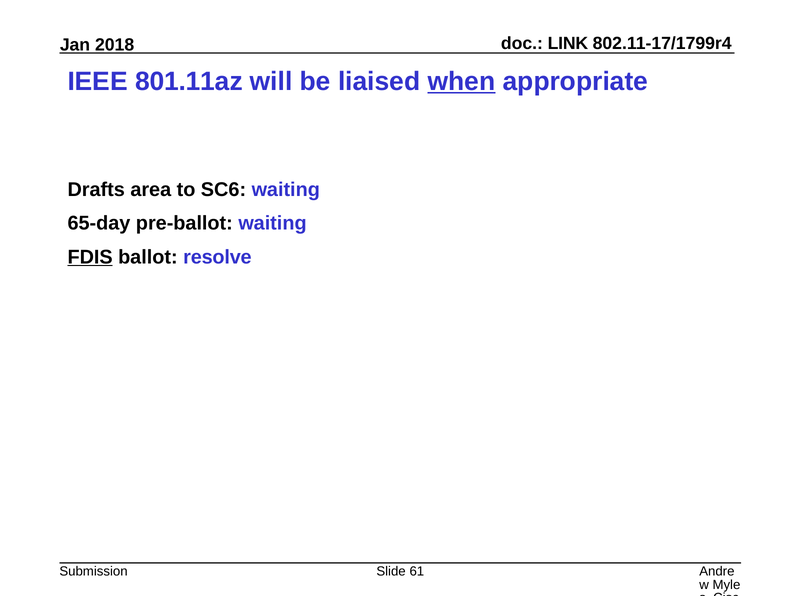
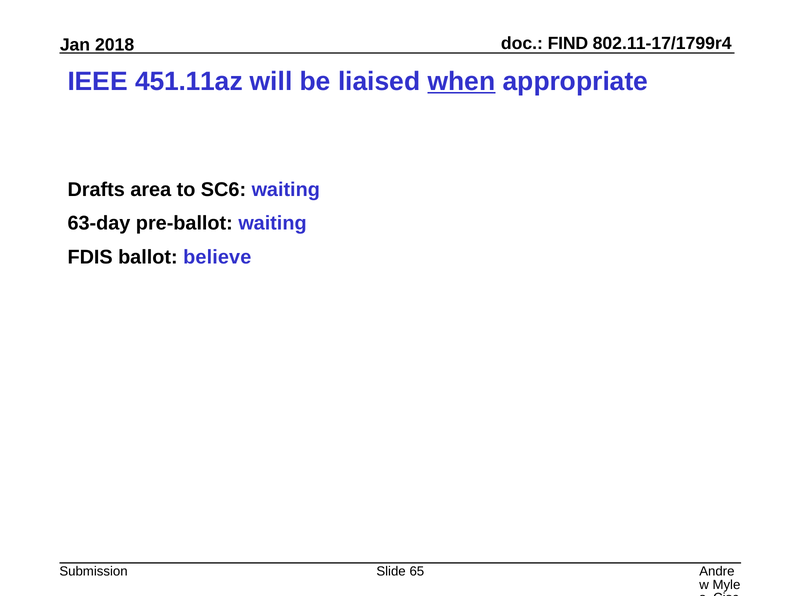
LINK: LINK -> FIND
801.11az: 801.11az -> 451.11az
65-day: 65-day -> 63-day
FDIS underline: present -> none
resolve: resolve -> believe
61: 61 -> 65
